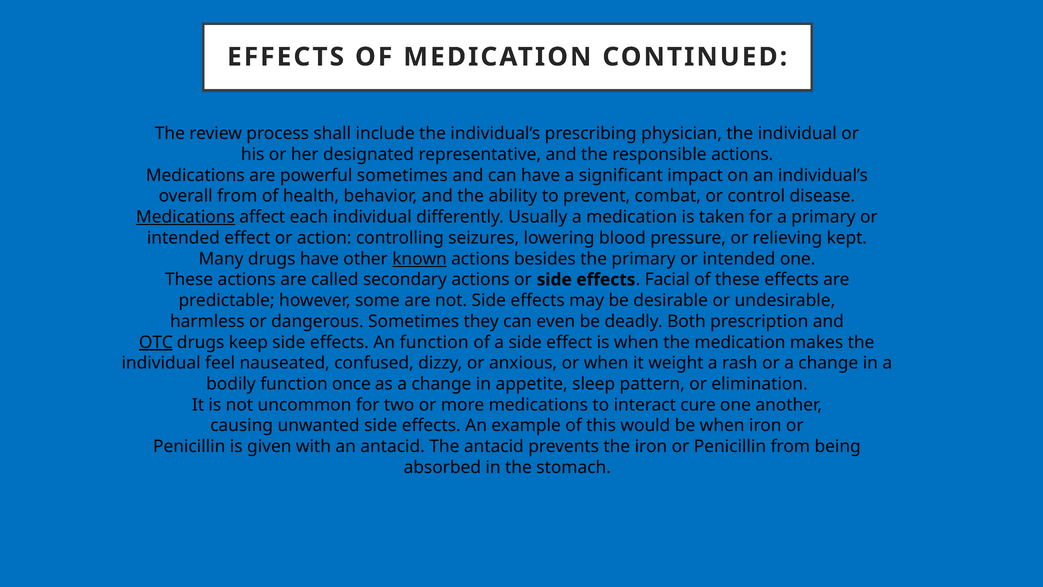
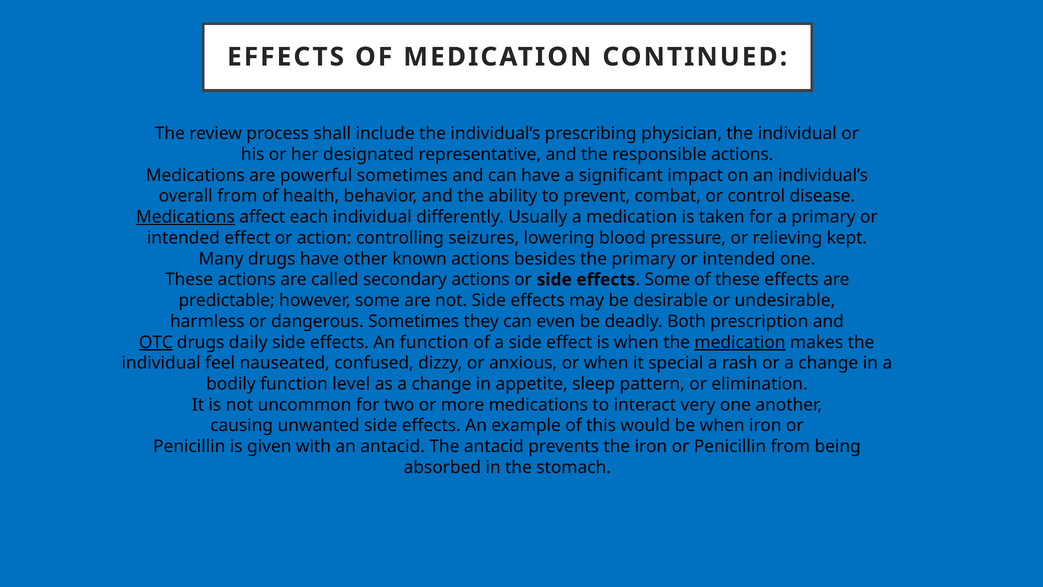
known underline: present -> none
effects Facial: Facial -> Some
keep: keep -> daily
medication at (740, 342) underline: none -> present
weight: weight -> special
once: once -> level
cure: cure -> very
